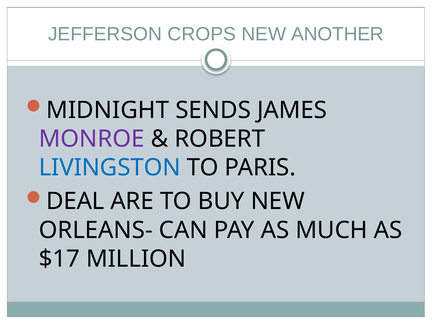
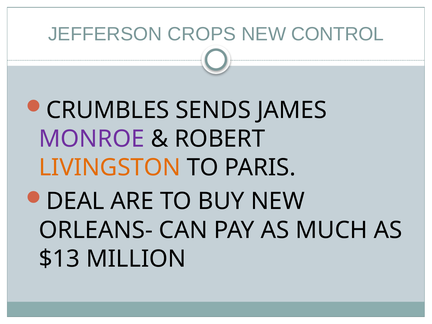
ANOTHER: ANOTHER -> CONTROL
MIDNIGHT: MIDNIGHT -> CRUMBLES
LIVINGSTON colour: blue -> orange
$17: $17 -> $13
